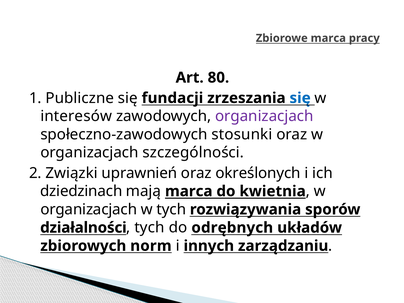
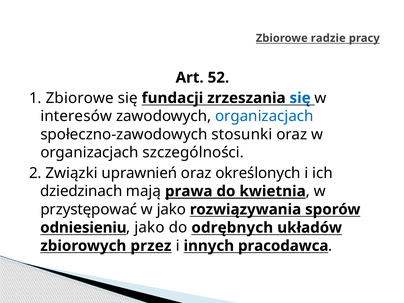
Zbiorowe marca: marca -> radzie
80: 80 -> 52
1 Publiczne: Publiczne -> Zbiorowe
organizacjach at (264, 116) colour: purple -> blue
mają marca: marca -> prawa
organizacjach at (89, 209): organizacjach -> przystępować
w tych: tych -> jako
działalności: działalności -> odniesieniu
tych at (150, 228): tych -> jako
norm: norm -> przez
zarządzaniu: zarządzaniu -> pracodawca
